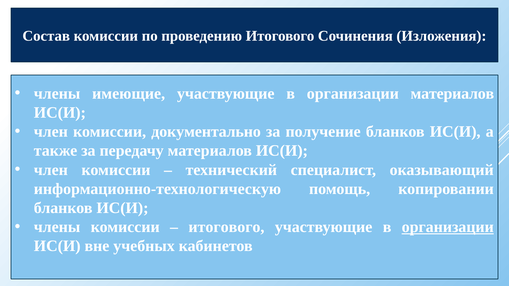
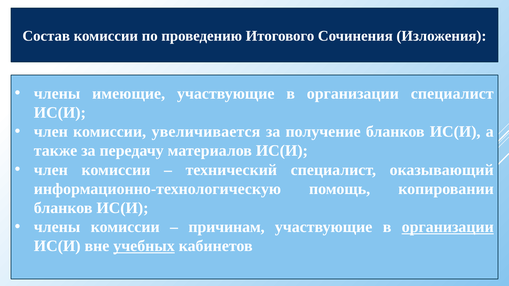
организации материалов: материалов -> специалист
документально: документально -> увеличивается
итогового at (226, 227): итогового -> причинам
учебных underline: none -> present
